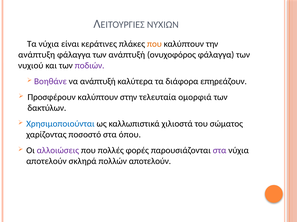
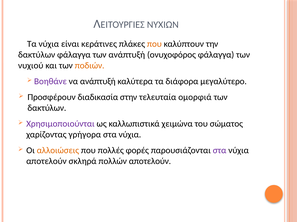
ανάπτυξη at (37, 55): ανάπτυξη -> δακτύλων
ποδιών colour: purple -> orange
επηρεάζουν: επηρεάζουν -> μεγαλύτερο
Προσφέρουν καλύπτουν: καλύπτουν -> διαδικασία
Χρησιμοποιούνται colour: blue -> purple
χιλιοστά: χιλιοστά -> χειμώνα
ποσοστό: ποσοστό -> γρήγορα
όπου at (130, 135): όπου -> νύχια
αλλοιώσεις colour: purple -> orange
